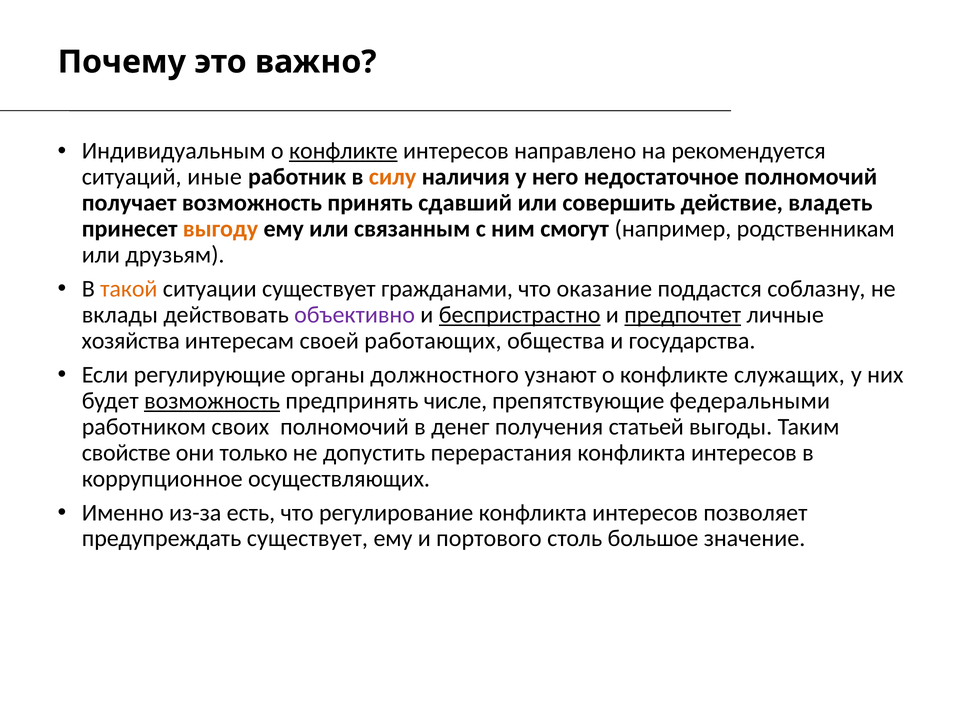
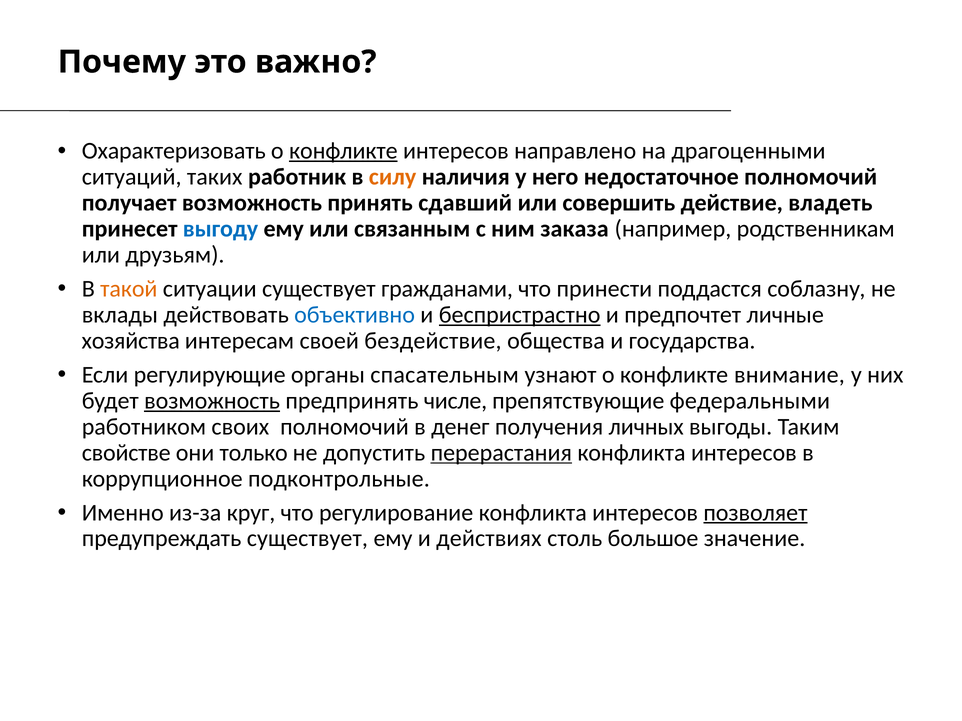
Индивидуальным: Индивидуальным -> Охарактеризовать
рекомендуется: рекомендуется -> драгоценными
иные: иные -> таких
выгоду colour: orange -> blue
смогут: смогут -> заказа
оказание: оказание -> принести
объективно colour: purple -> blue
предпочтет underline: present -> none
работающих: работающих -> бездействие
должностного: должностного -> спасательным
служащих: служащих -> внимание
статьей: статьей -> личных
перерастания underline: none -> present
осуществляющих: осуществляющих -> подконтрольные
есть: есть -> круг
позволяет underline: none -> present
портового: портового -> действиях
